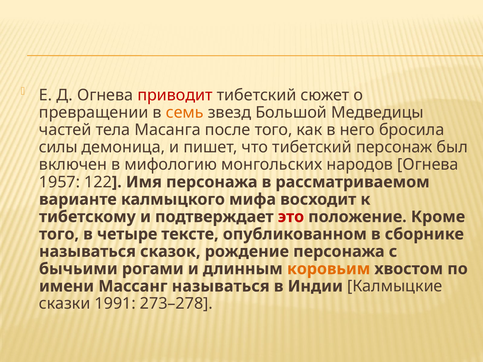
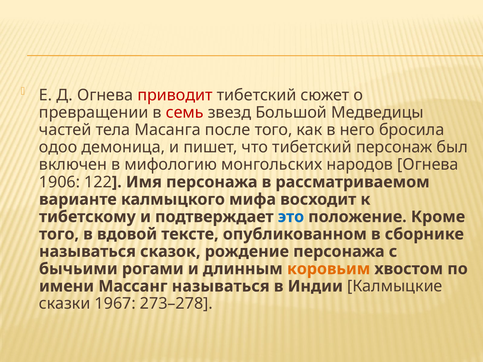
семь colour: orange -> red
силы: силы -> одоо
1957: 1957 -> 1906
это colour: red -> blue
четыре: четыре -> вдовой
1991: 1991 -> 1967
